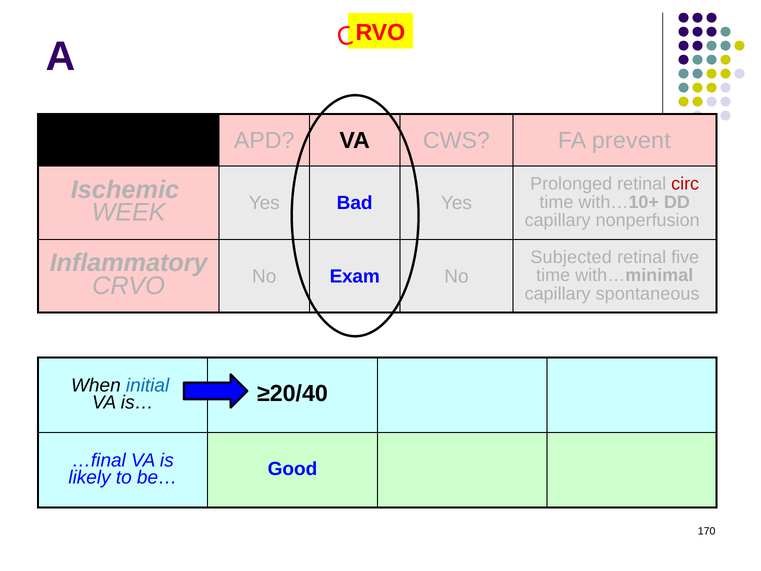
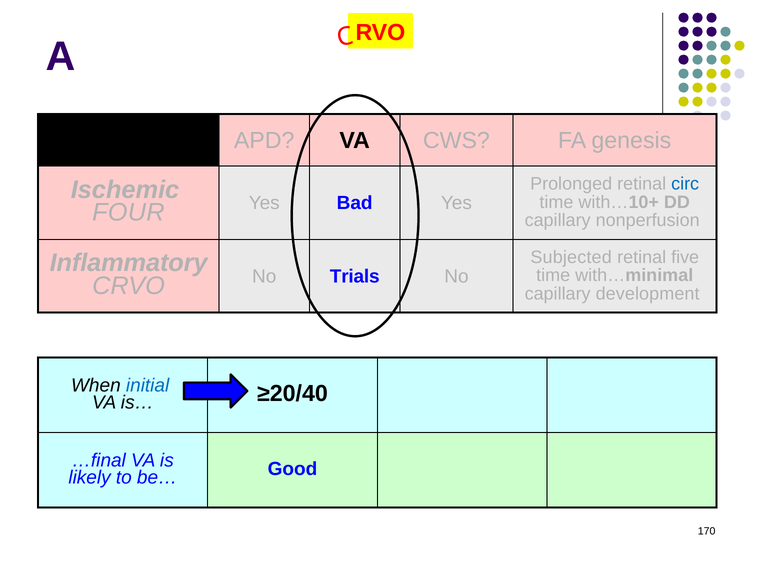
prevent: prevent -> genesis
circ colour: red -> blue
WEEK: WEEK -> FOUR
Exam: Exam -> Trials
spontaneous: spontaneous -> development
